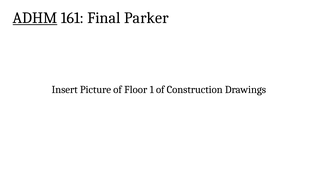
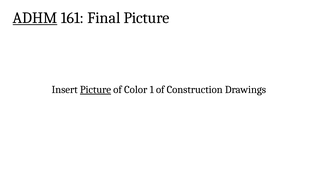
Final Parker: Parker -> Picture
Picture at (96, 90) underline: none -> present
Floor: Floor -> Color
